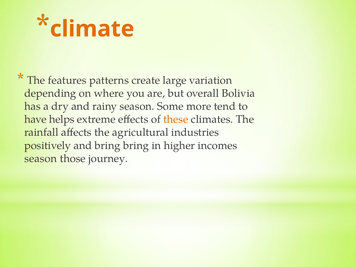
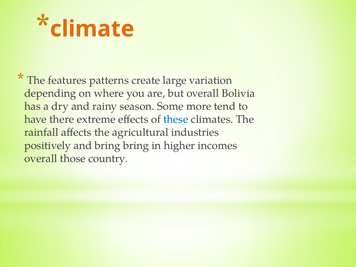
helps: helps -> there
these colour: orange -> blue
season at (41, 158): season -> overall
journey: journey -> country
